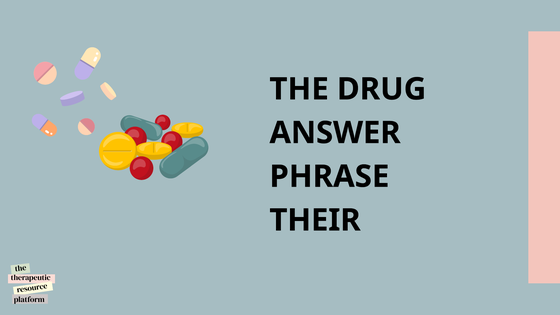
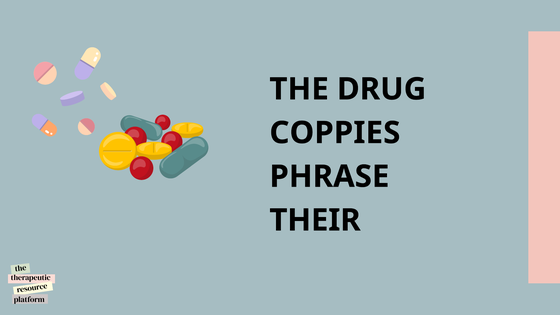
ANSWER: ANSWER -> COPPIES
